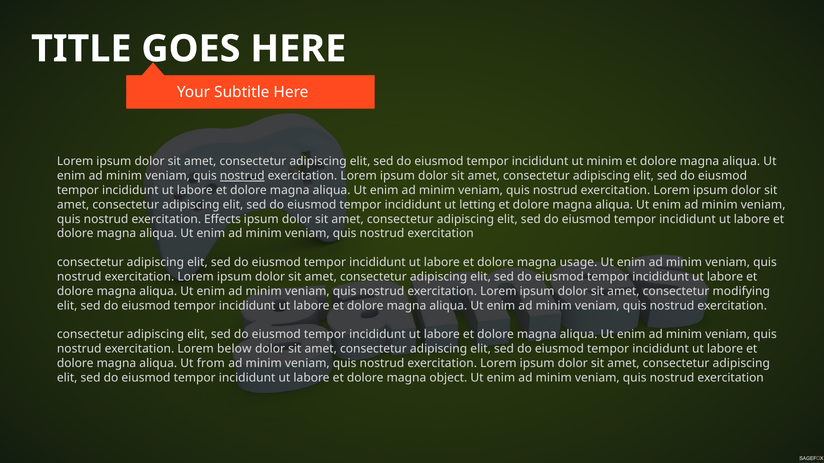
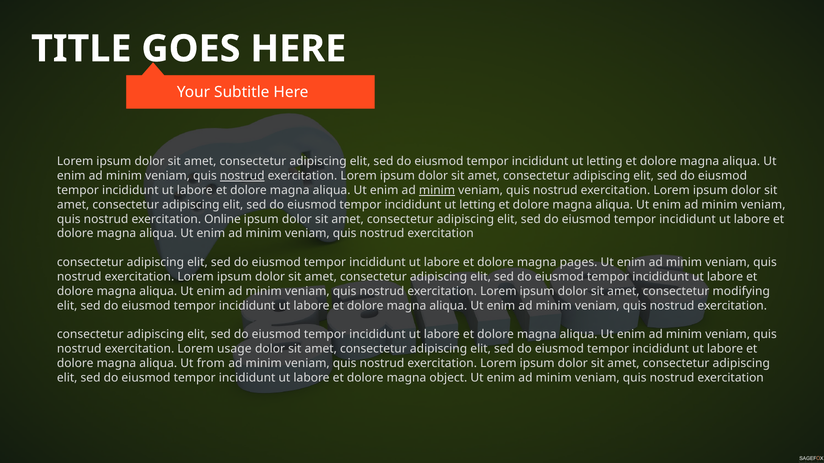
minim at (604, 162): minim -> letting
minim at (437, 190) underline: none -> present
Effects: Effects -> Online
usage: usage -> pages
below: below -> usage
